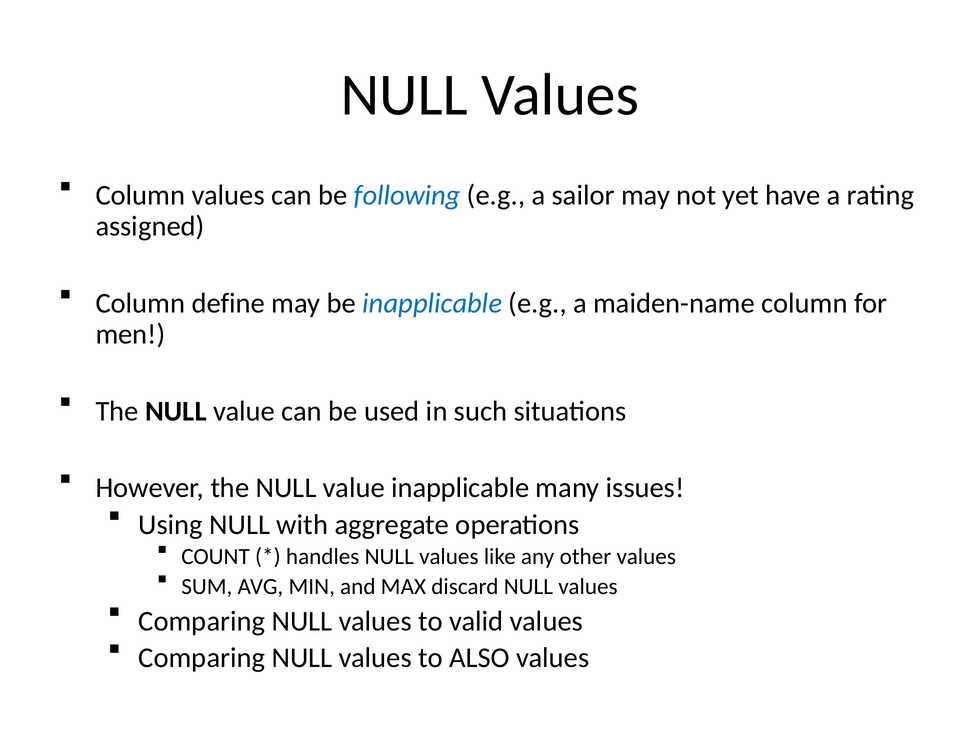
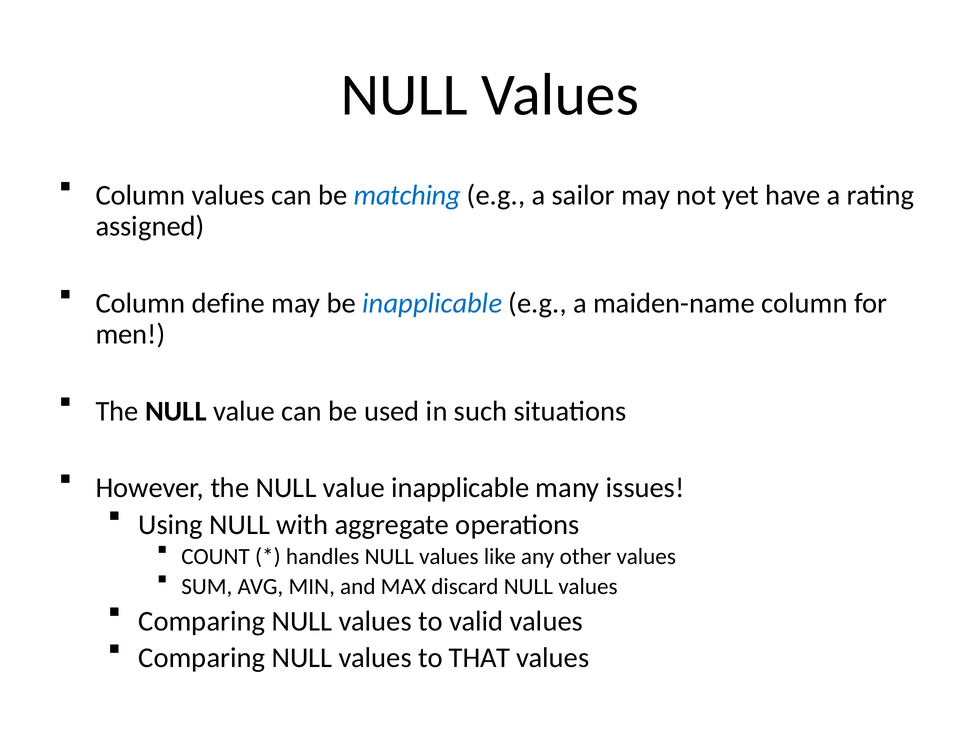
following: following -> matching
ALSO: ALSO -> THAT
